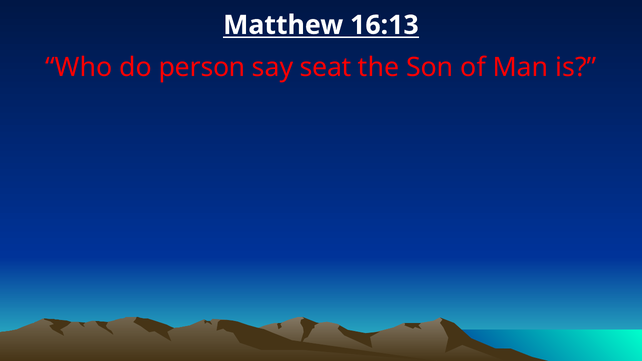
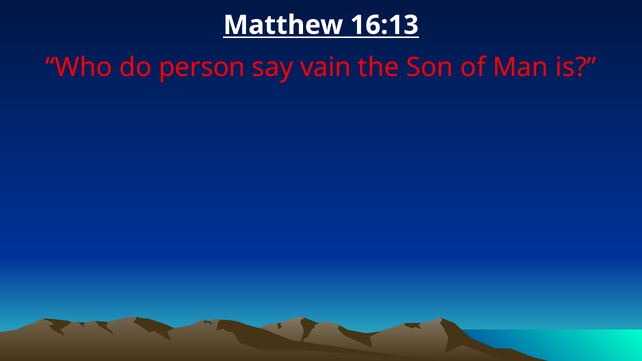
seat: seat -> vain
